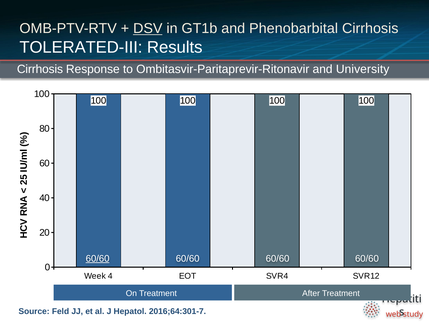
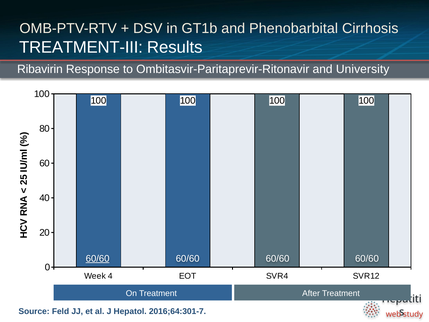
DSV underline: present -> none
TOLERATED-III: TOLERATED-III -> TREATMENT-III
Cirrhosis at (40, 69): Cirrhosis -> Ribavirin
